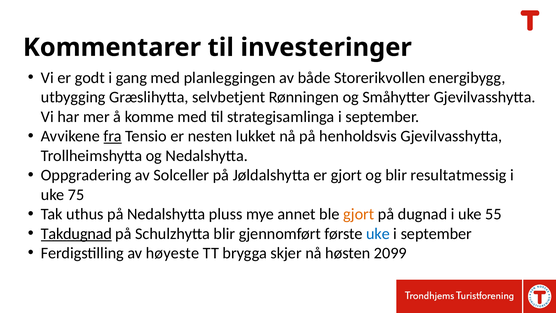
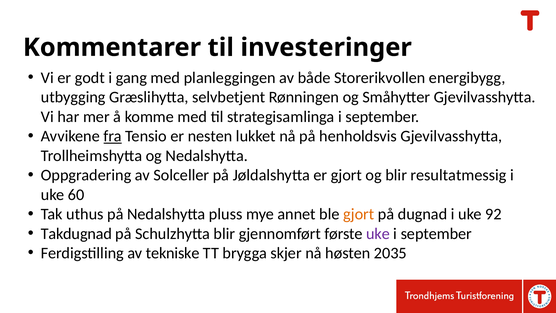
75: 75 -> 60
55: 55 -> 92
Takdugnad underline: present -> none
uke at (378, 234) colour: blue -> purple
høyeste: høyeste -> tekniske
2099: 2099 -> 2035
